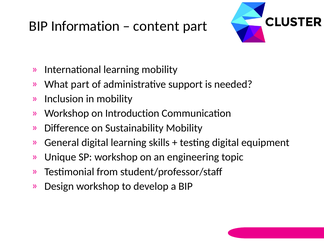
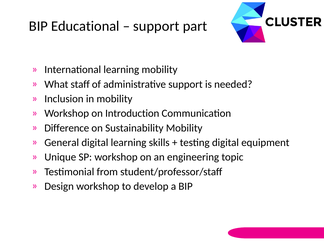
Information: Information -> Educational
content at (156, 26): content -> support
What part: part -> staff
